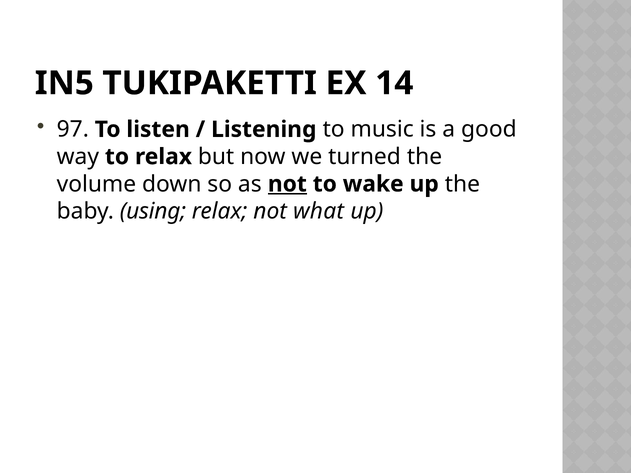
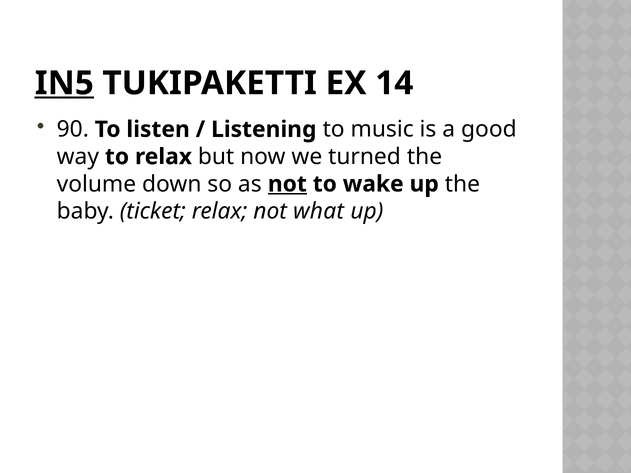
IN5 underline: none -> present
97: 97 -> 90
using: using -> ticket
